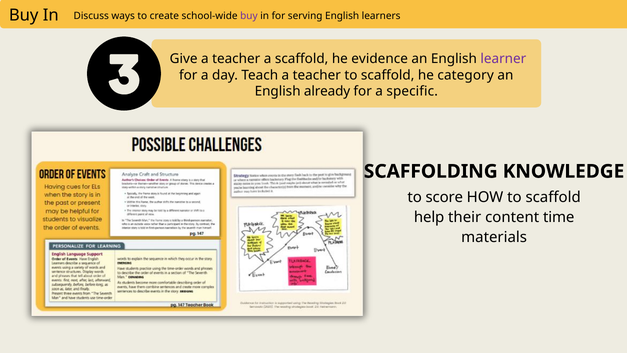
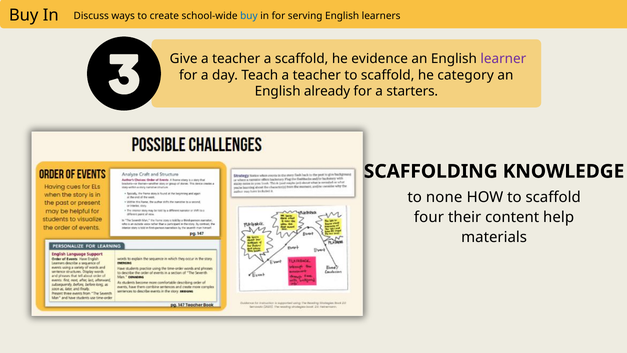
buy at (249, 16) colour: purple -> blue
specific: specific -> starters
score: score -> none
help: help -> four
time: time -> help
